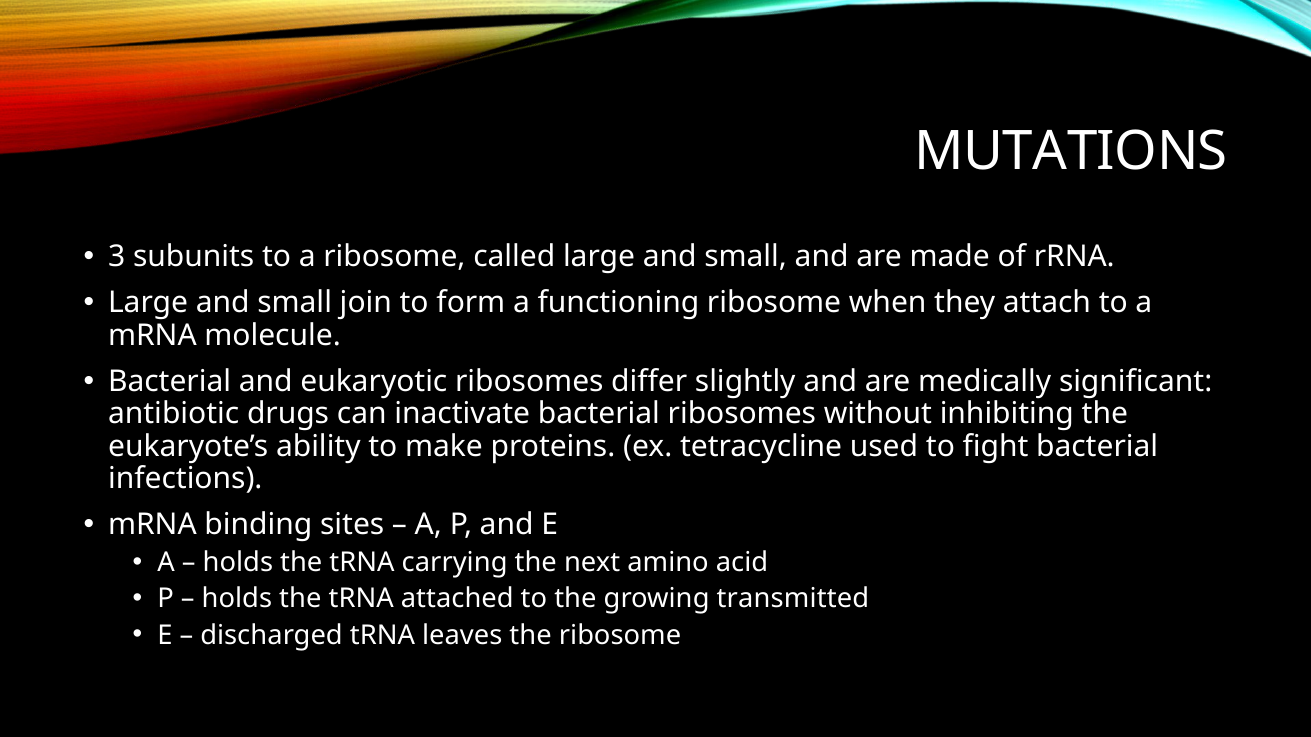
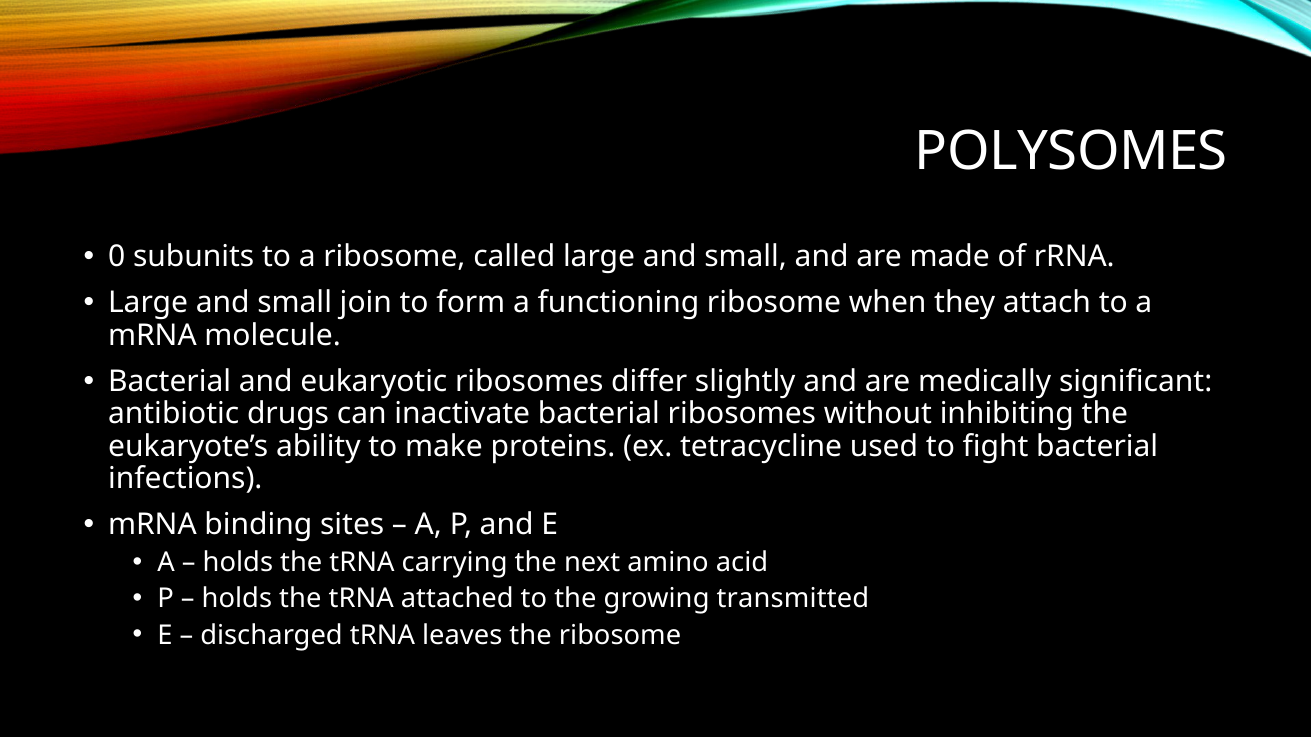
MUTATIONS: MUTATIONS -> POLYSOMES
3: 3 -> 0
